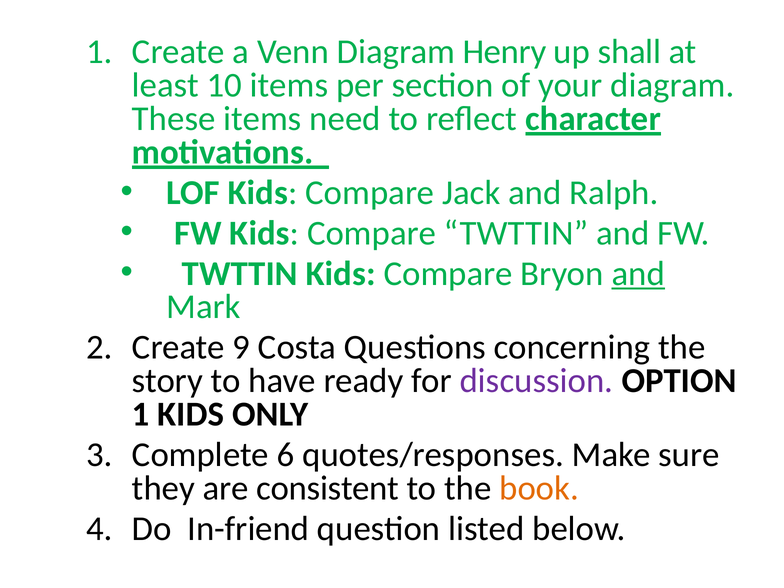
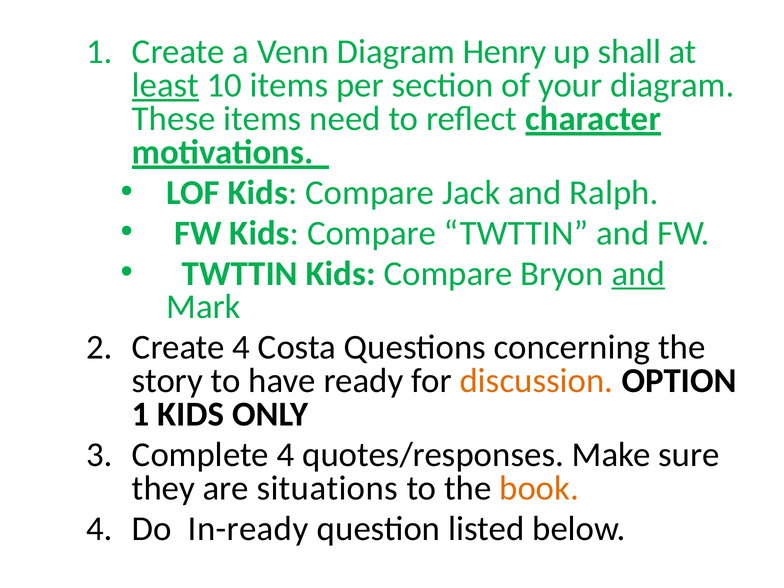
least underline: none -> present
Create 9: 9 -> 4
discussion colour: purple -> orange
Complete 6: 6 -> 4
consistent: consistent -> situations
In-friend: In-friend -> In-ready
